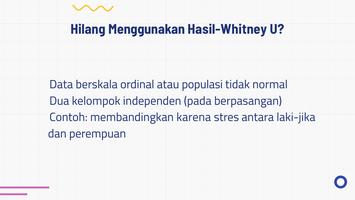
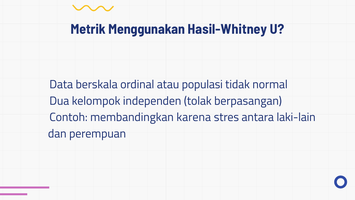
Hilang: Hilang -> Metrik
pada: pada -> tolak
laki-jika: laki-jika -> laki-lain
